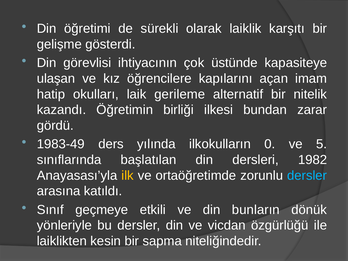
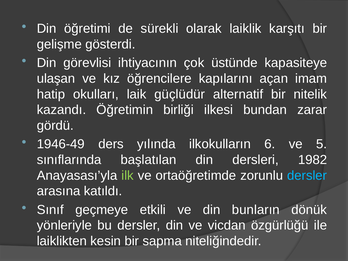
gerileme: gerileme -> güçlüdür
1983-49: 1983-49 -> 1946-49
0: 0 -> 6
ilk colour: yellow -> light green
